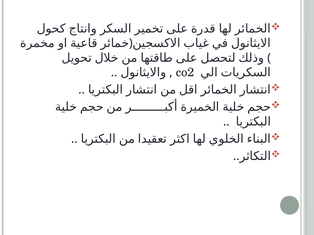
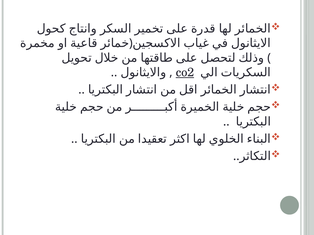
co2 underline: none -> present
